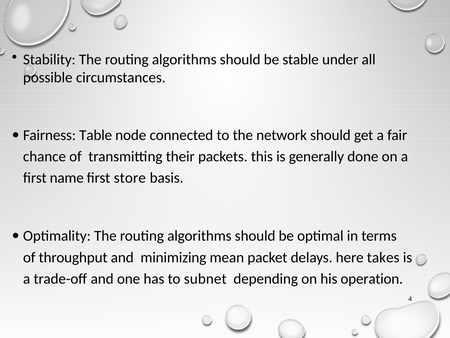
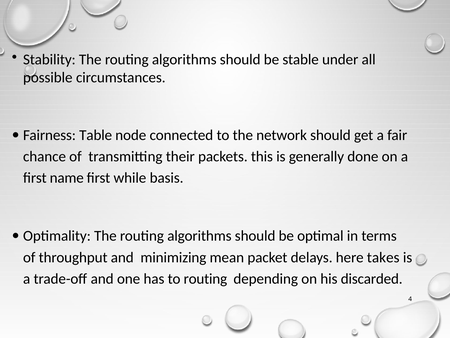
store: store -> while
to subnet: subnet -> routing
operation: operation -> discarded
